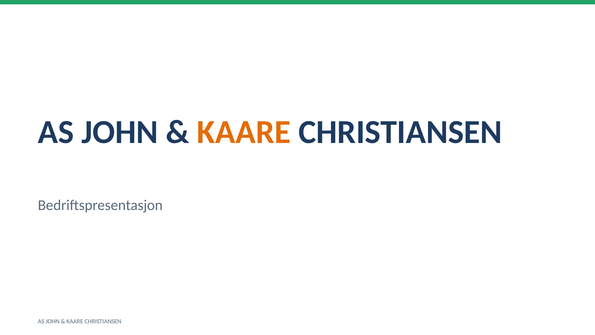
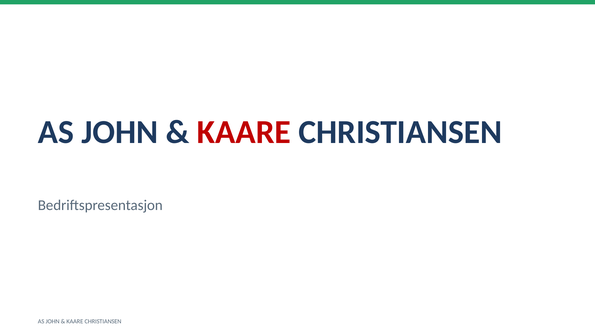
KAARE at (244, 132) colour: orange -> red
